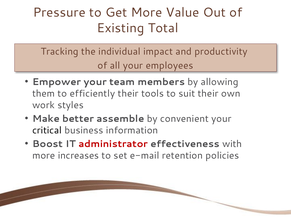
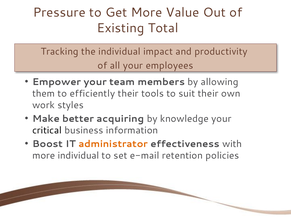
assemble: assemble -> acquiring
convenient: convenient -> knowledge
administrator colour: red -> orange
more increases: increases -> individual
